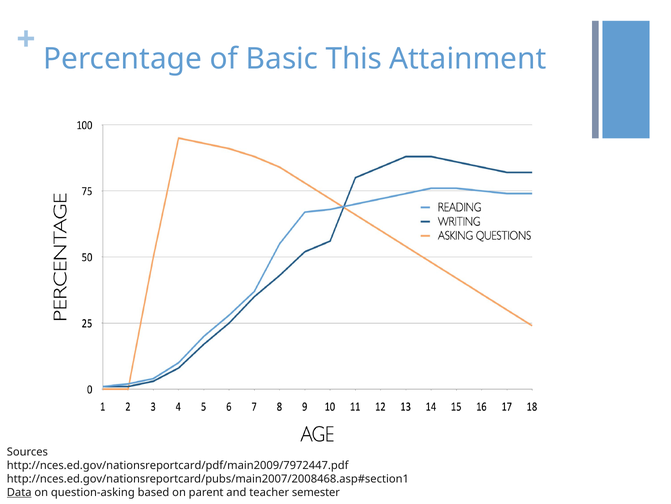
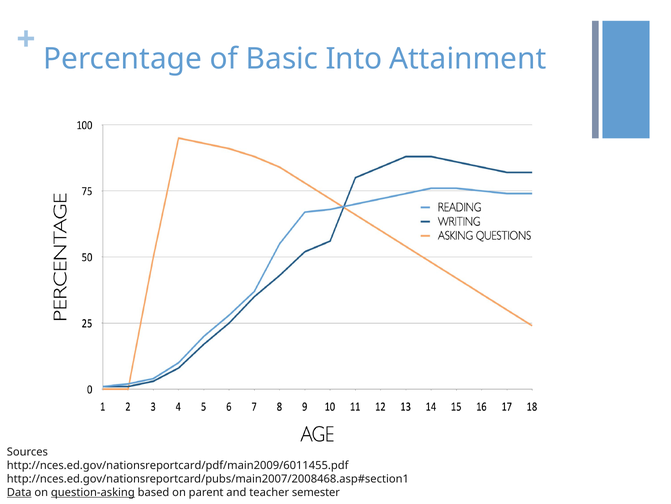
This: This -> Into
http://nces.ed.gov/nationsreportcard/pdf/main2009/7972447.pdf: http://nces.ed.gov/nationsreportcard/pdf/main2009/7972447.pdf -> http://nces.ed.gov/nationsreportcard/pdf/main2009/6011455.pdf
question-asking underline: none -> present
